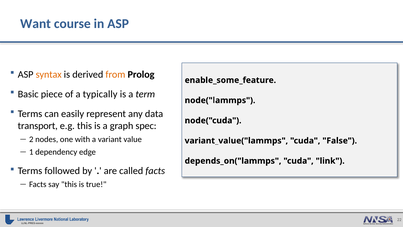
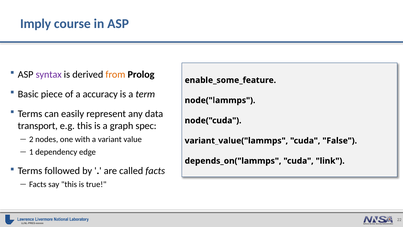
Want: Want -> Imply
syntax colour: orange -> purple
typically: typically -> accuracy
